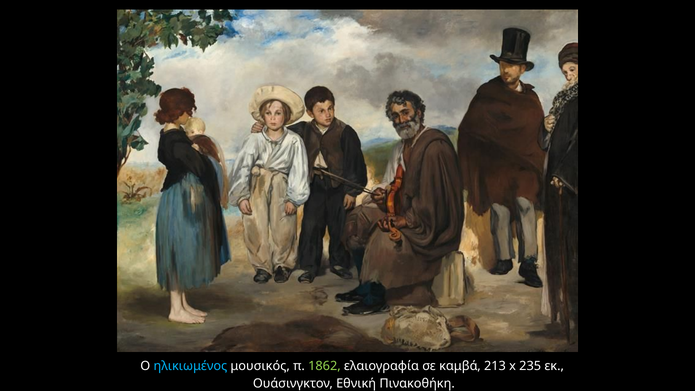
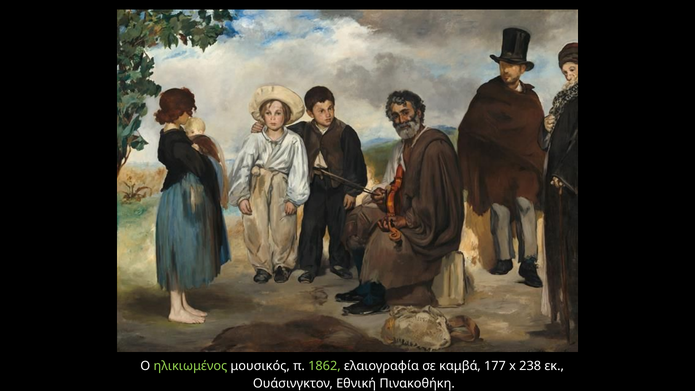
ηλικιωμένος colour: light blue -> light green
213: 213 -> 177
235: 235 -> 238
